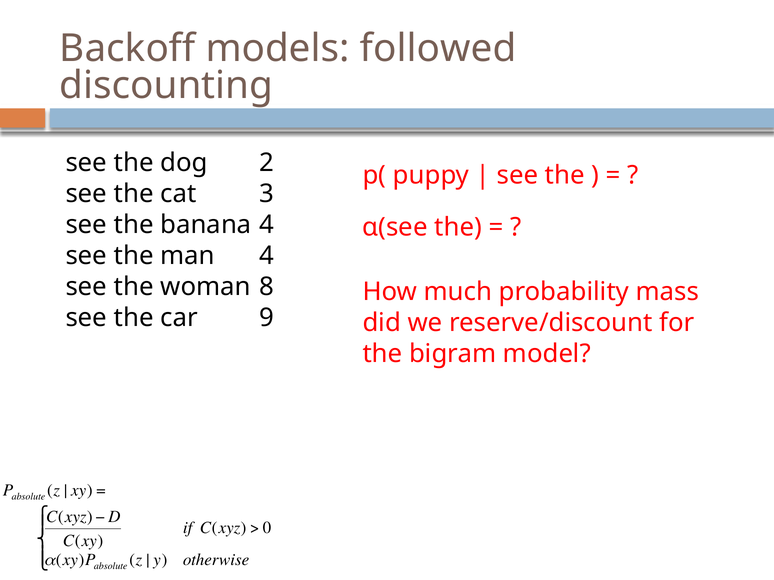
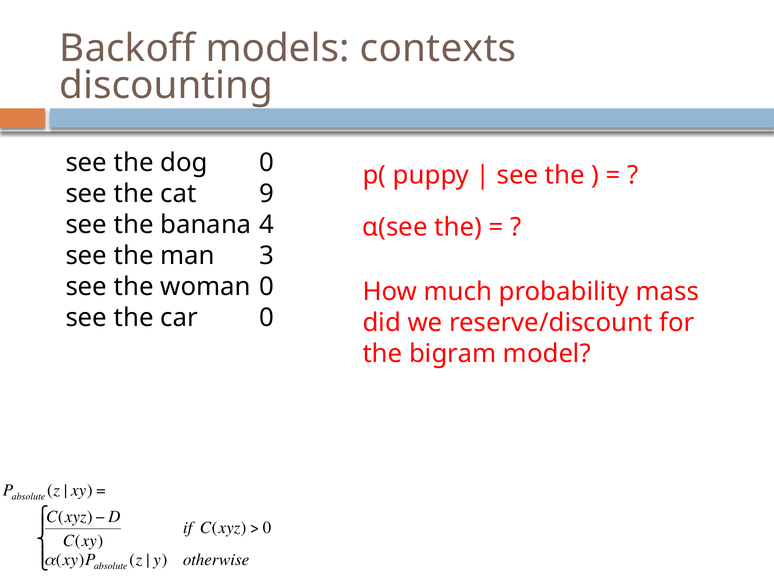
followed: followed -> contexts
dog 2: 2 -> 0
3: 3 -> 9
man 4: 4 -> 3
woman 8: 8 -> 0
car 9: 9 -> 0
